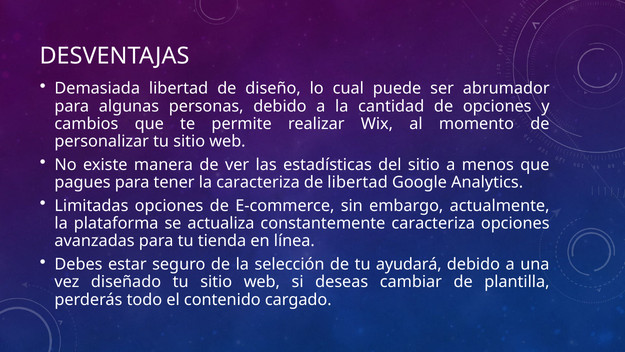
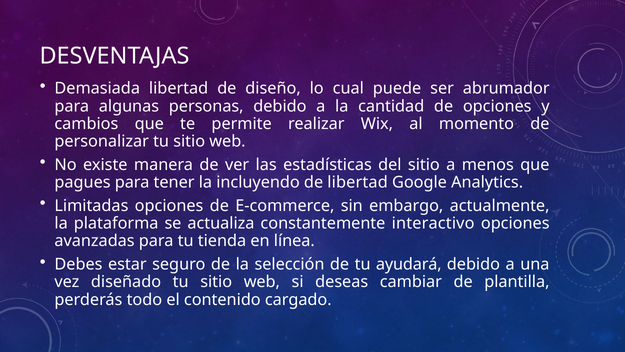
la caracteriza: caracteriza -> incluyendo
constantemente caracteriza: caracteriza -> interactivo
